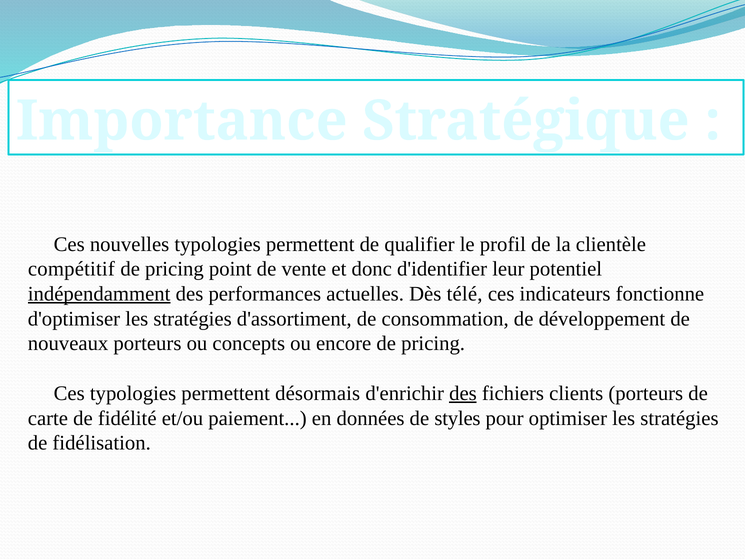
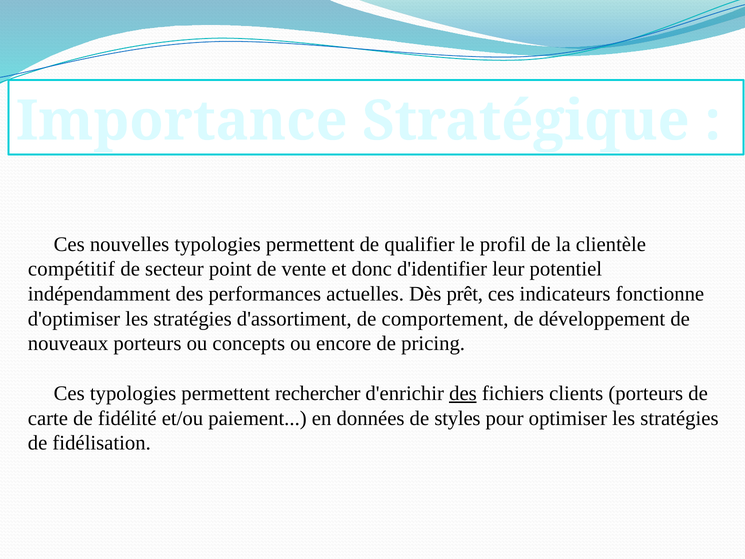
pricing at (174, 269): pricing -> secteur
indépendamment underline: present -> none
télé: télé -> prêt
consommation: consommation -> comportement
désormais: désormais -> rechercher
